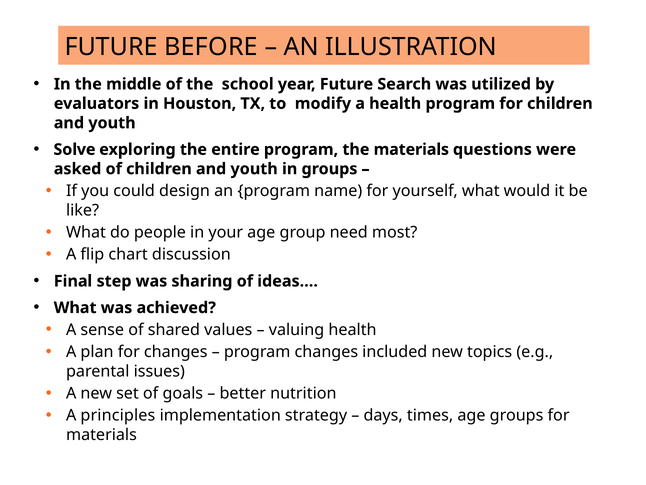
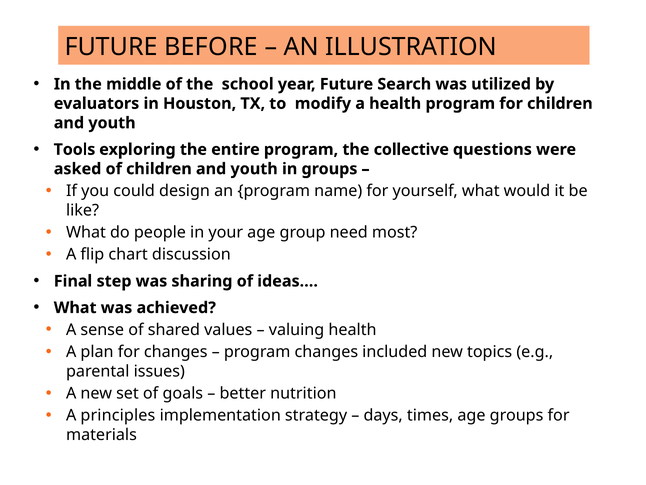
Solve: Solve -> Tools
the materials: materials -> collective
